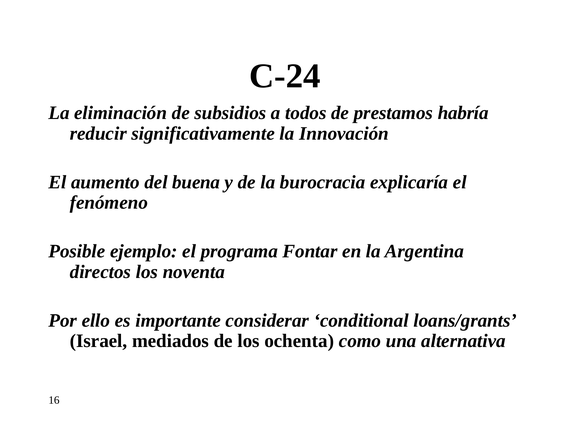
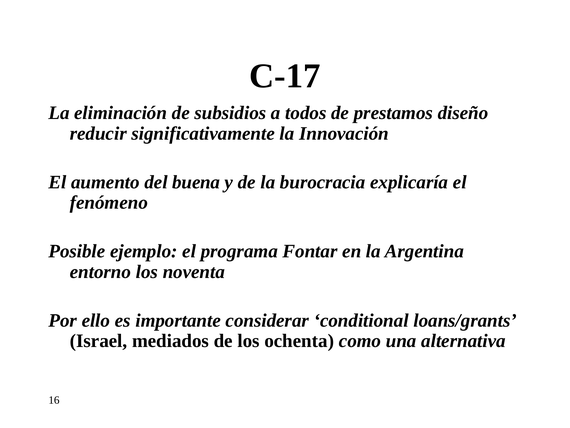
C-24: C-24 -> C-17
habría: habría -> diseño
directos: directos -> entorno
